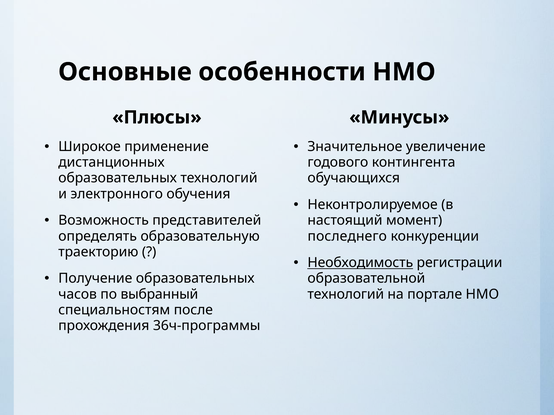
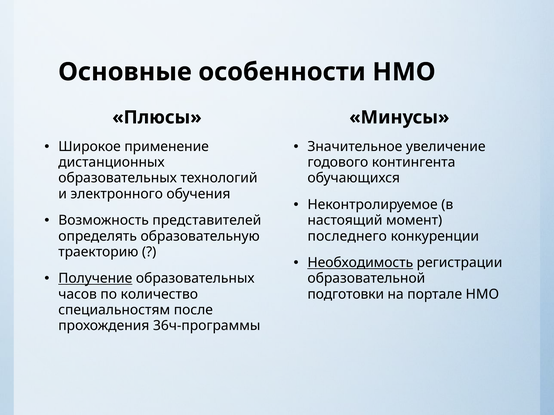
Получение underline: none -> present
выбранный: выбранный -> количество
технологий at (346, 295): технологий -> подготовки
